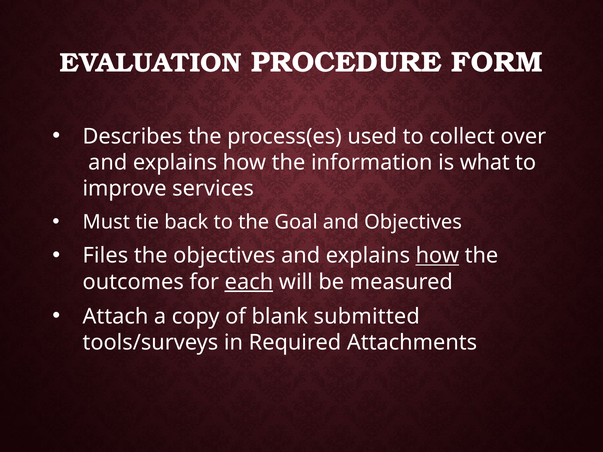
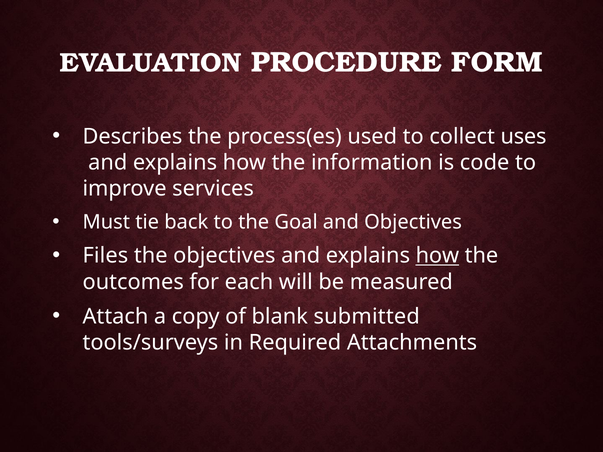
over: over -> uses
what: what -> code
each underline: present -> none
